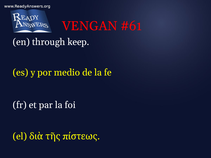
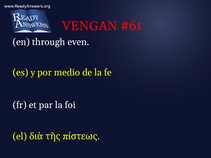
keep: keep -> even
